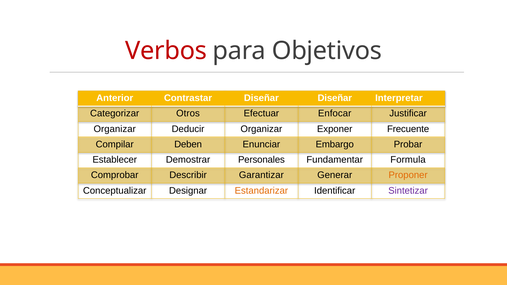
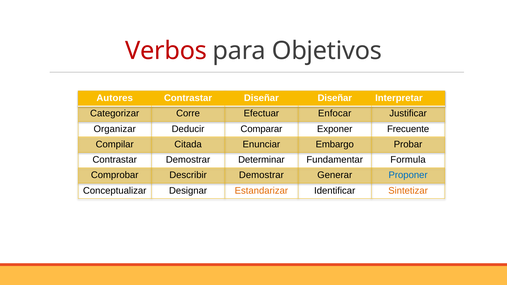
Anterior: Anterior -> Autores
Otros: Otros -> Corre
Deducir Organizar: Organizar -> Comparar
Deben: Deben -> Citada
Establecer at (115, 160): Establecer -> Contrastar
Personales: Personales -> Determinar
Describir Garantizar: Garantizar -> Demostrar
Proponer colour: orange -> blue
Sintetizar colour: purple -> orange
